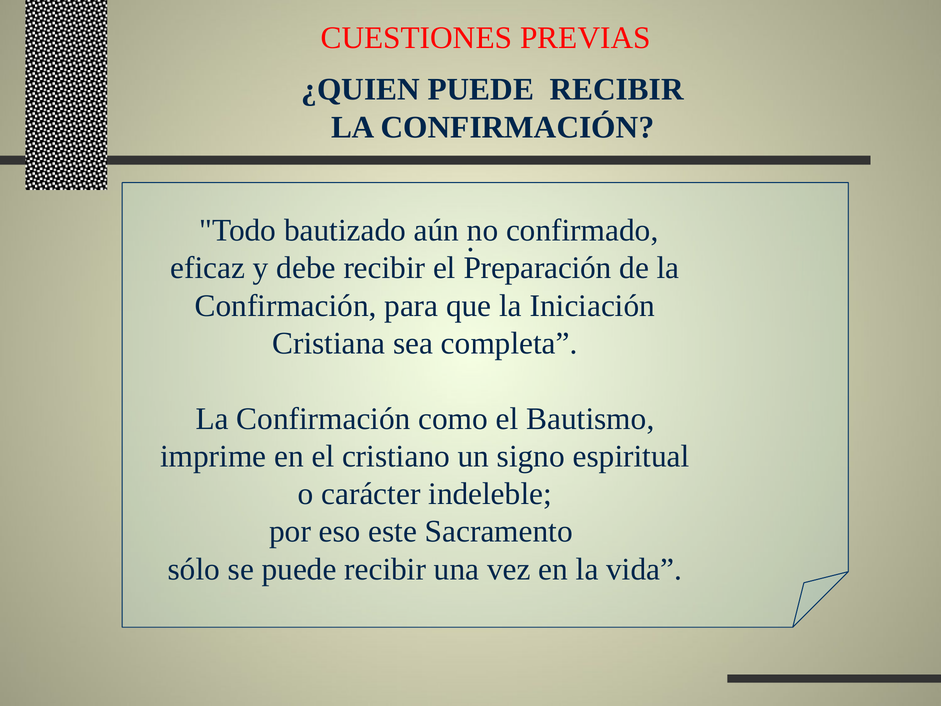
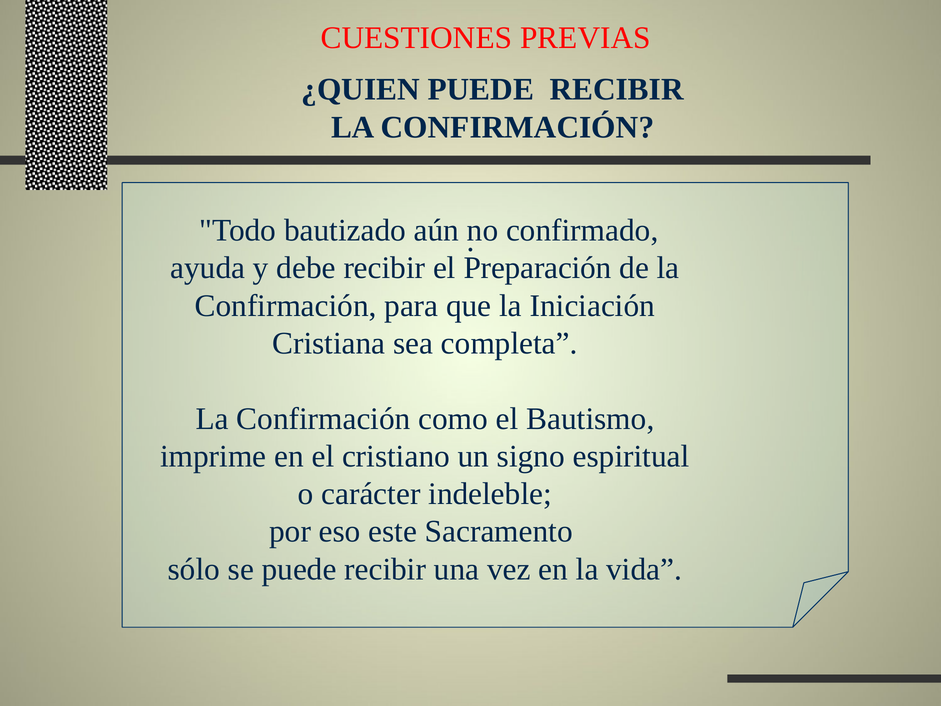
eficaz: eficaz -> ayuda
